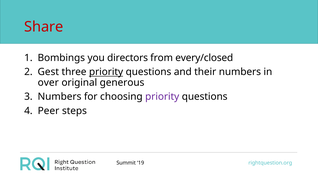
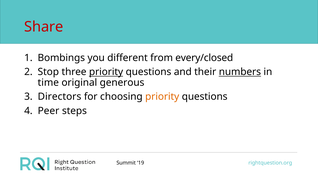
directors: directors -> different
Gest: Gest -> Stop
numbers at (240, 72) underline: none -> present
over: over -> time
Numbers at (60, 97): Numbers -> Directors
priority at (162, 97) colour: purple -> orange
